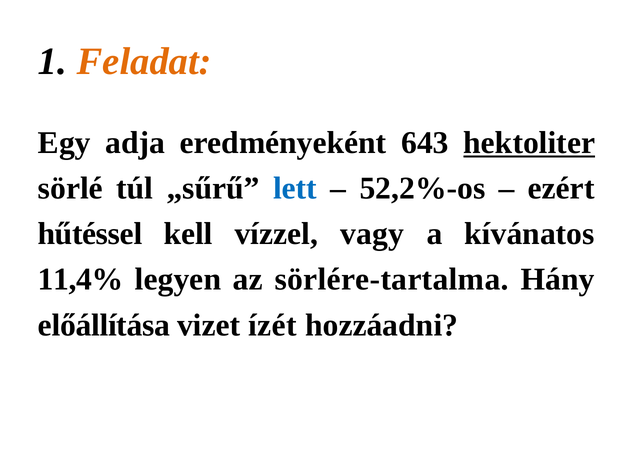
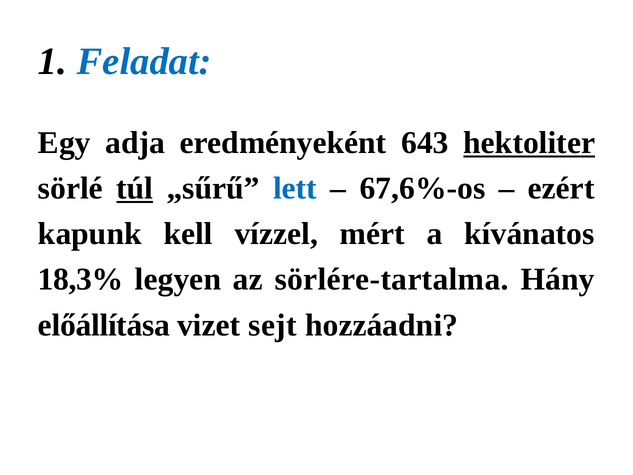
Feladat colour: orange -> blue
túl underline: none -> present
52,2%-os: 52,2%-os -> 67,6%-os
hűtéssel: hűtéssel -> kapunk
vagy: vagy -> mért
11,4%: 11,4% -> 18,3%
ízét: ízét -> sejt
